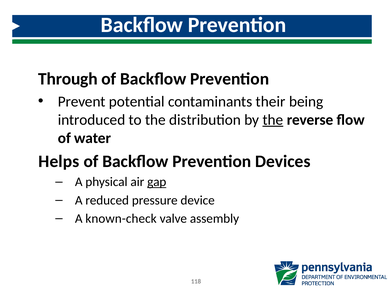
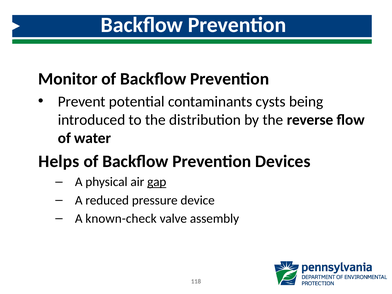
Through: Through -> Monitor
their: their -> cysts
the at (273, 120) underline: present -> none
